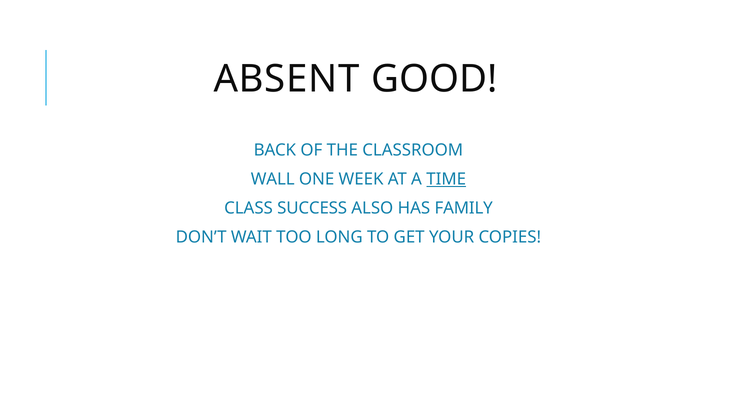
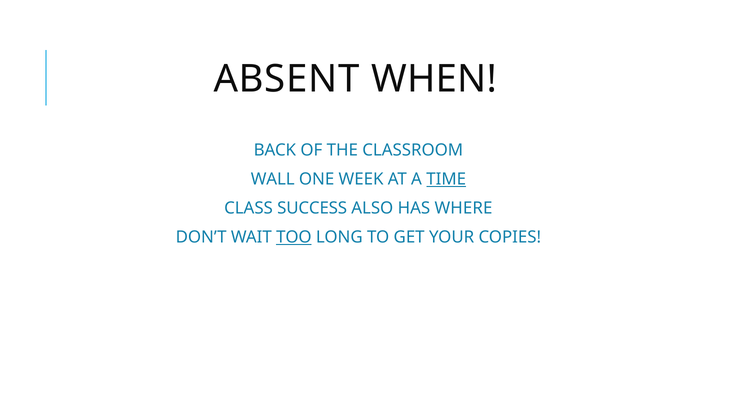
GOOD: GOOD -> WHEN
FAMILY: FAMILY -> WHERE
TOO underline: none -> present
